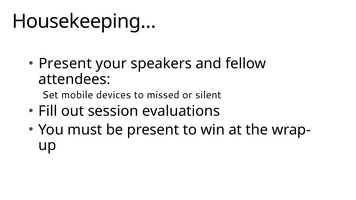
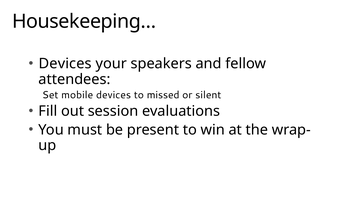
Present at (65, 64): Present -> Devices
